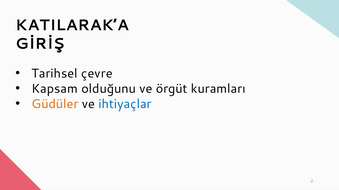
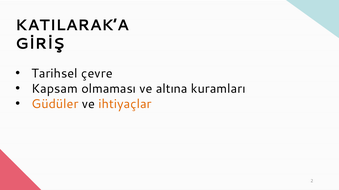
olduğunu: olduğunu -> olmaması
örgüt: örgüt -> altına
ihtiyaçlar colour: blue -> orange
